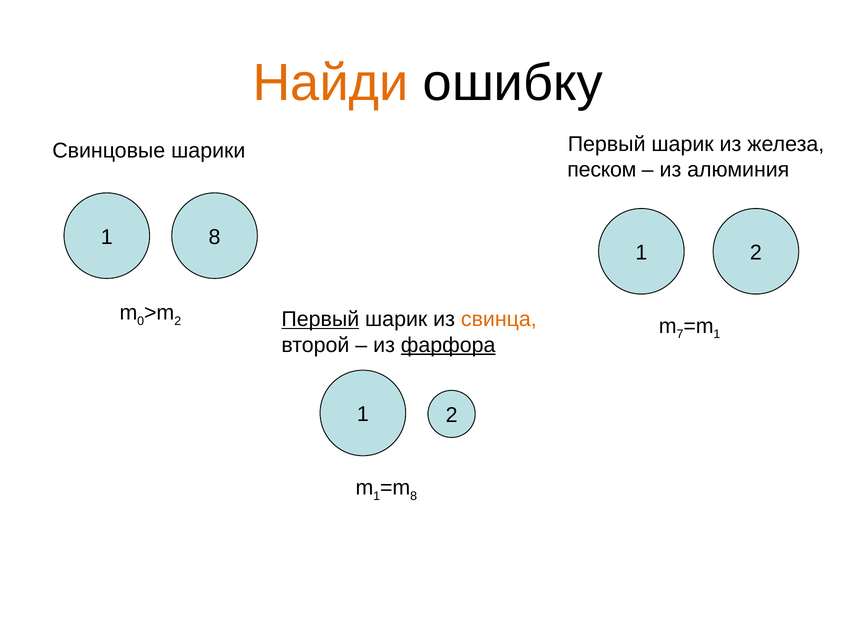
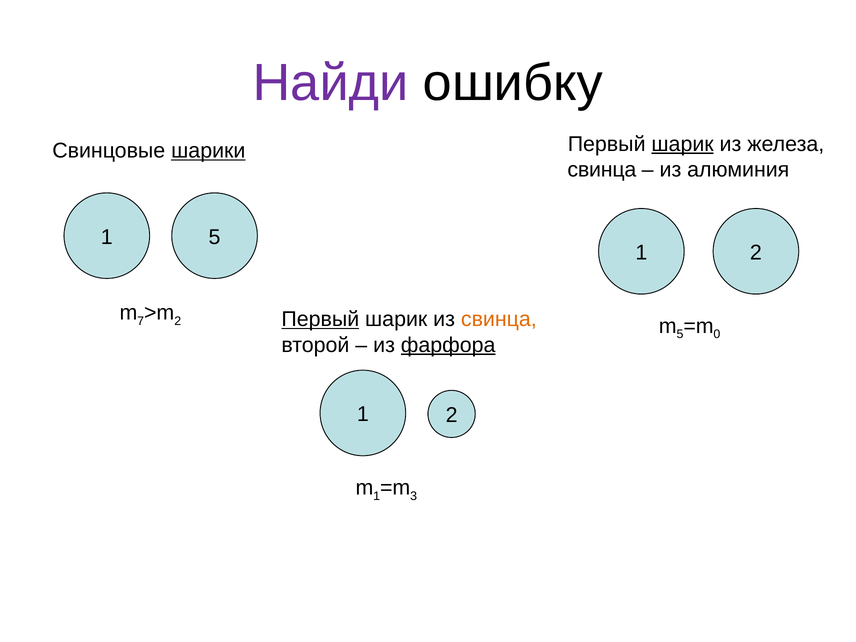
Найди colour: orange -> purple
шарик at (683, 144) underline: none -> present
шарики underline: none -> present
песком at (602, 170): песком -> свинца
1 8: 8 -> 5
0: 0 -> 7
7 at (680, 334): 7 -> 5
1 at (717, 334): 1 -> 0
8 at (414, 496): 8 -> 3
